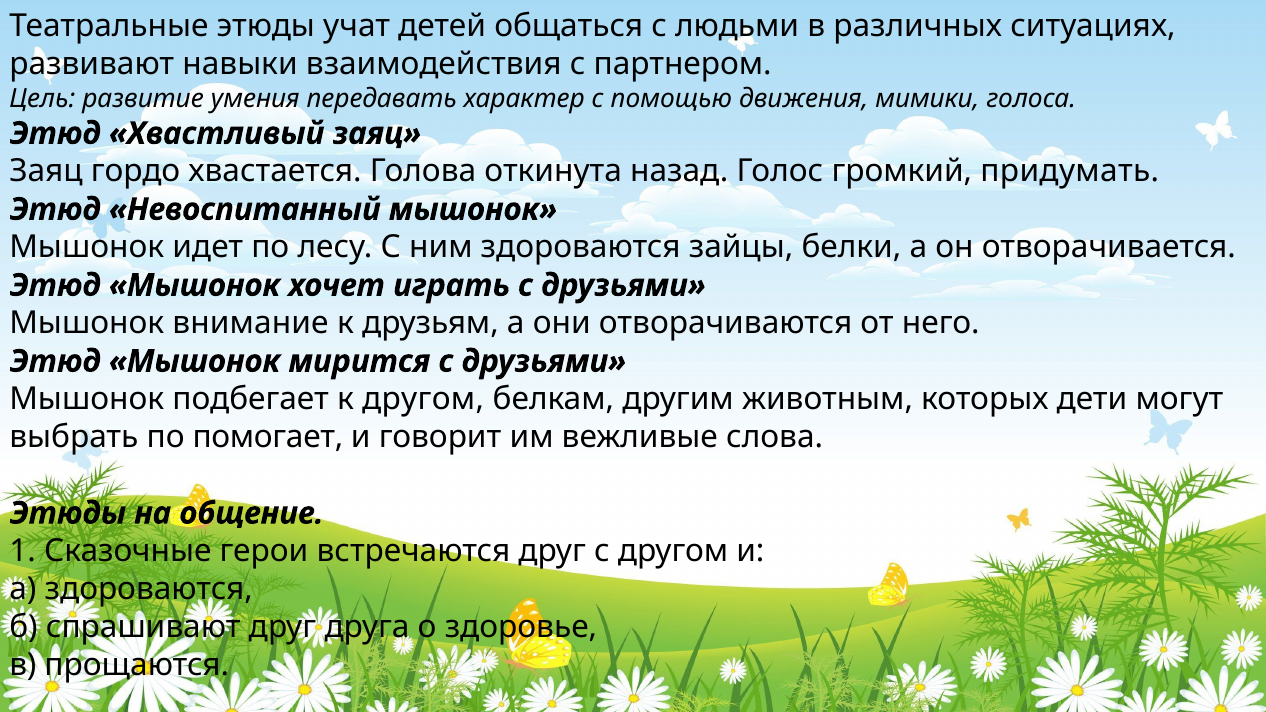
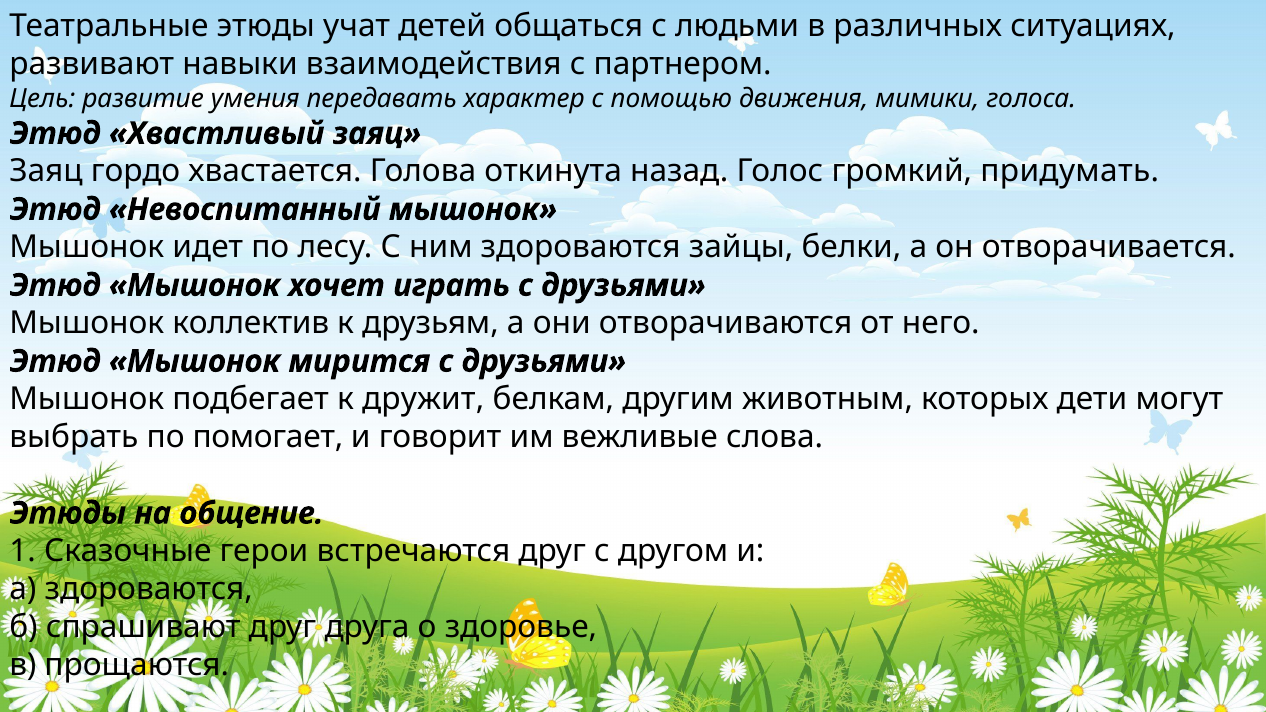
внимание: внимание -> коллектив
к другом: другом -> дружит
